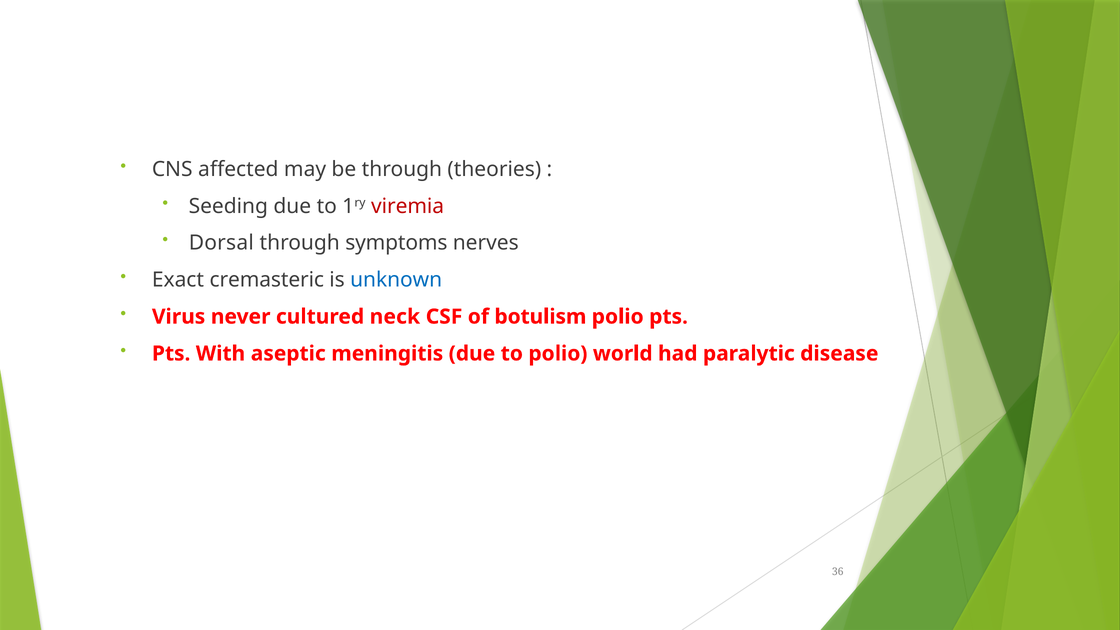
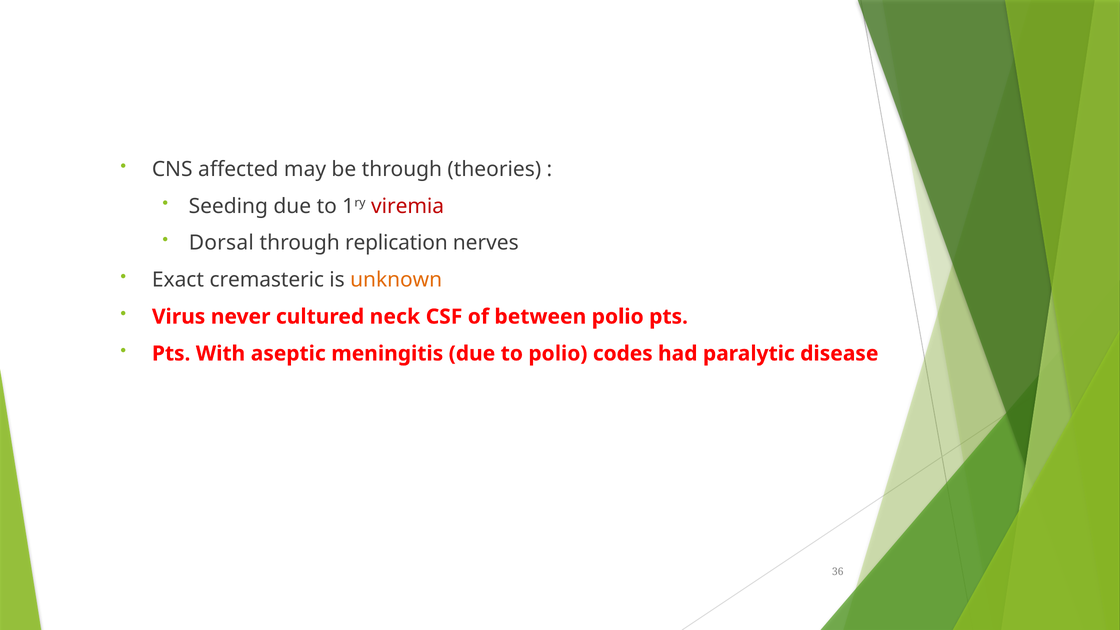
symptoms: symptoms -> replication
unknown colour: blue -> orange
botulism: botulism -> between
world: world -> codes
